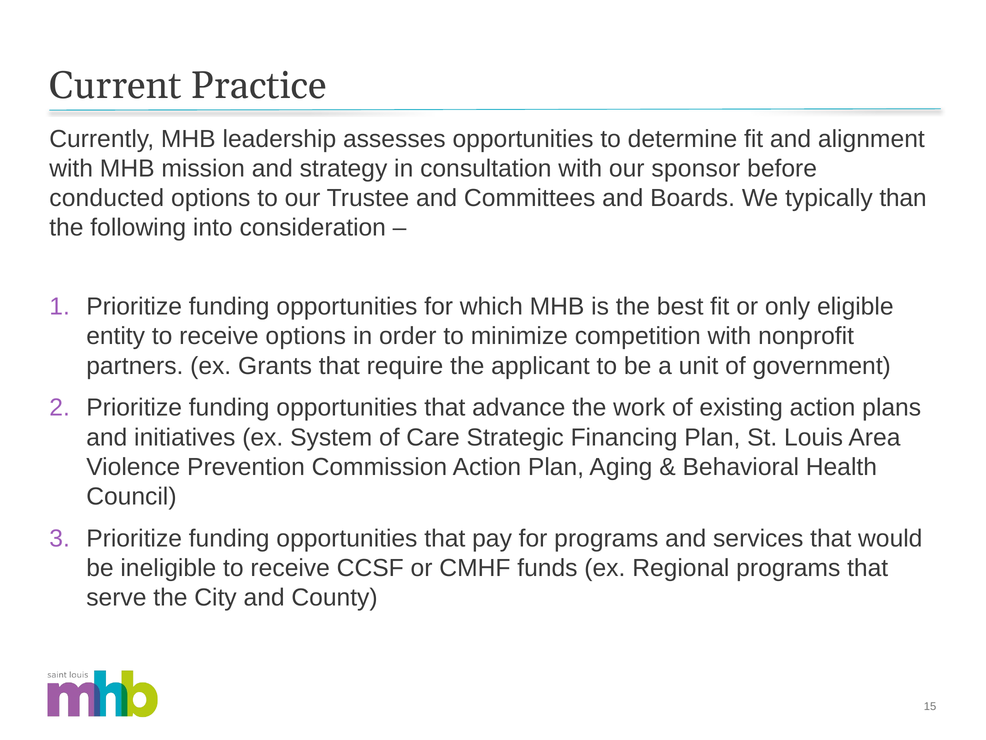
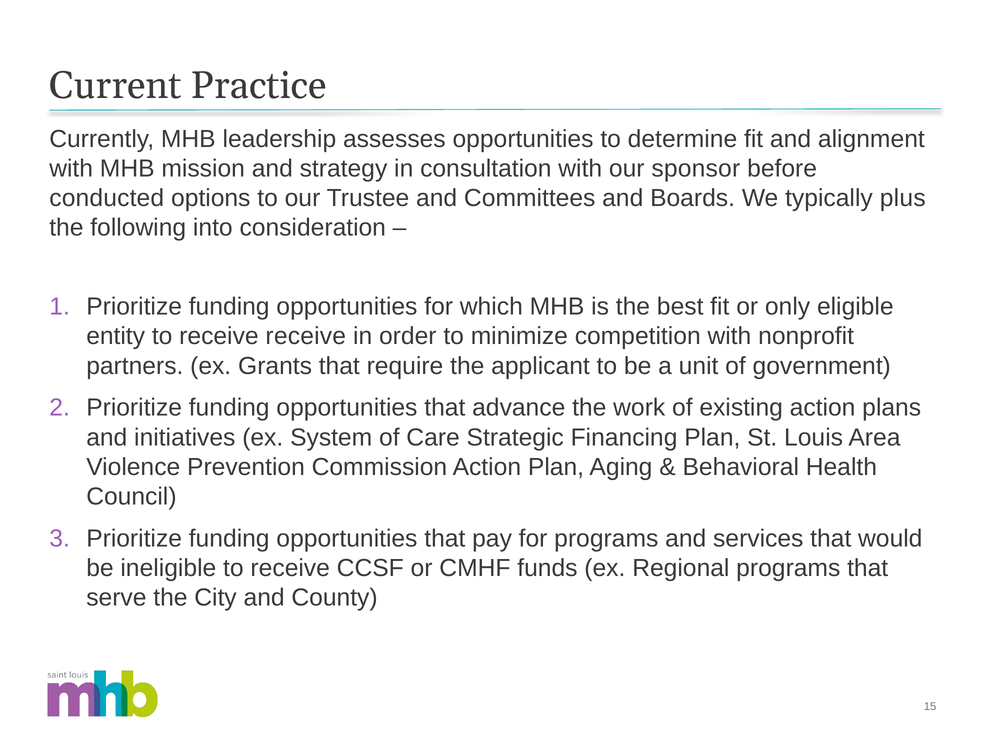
than: than -> plus
receive options: options -> receive
